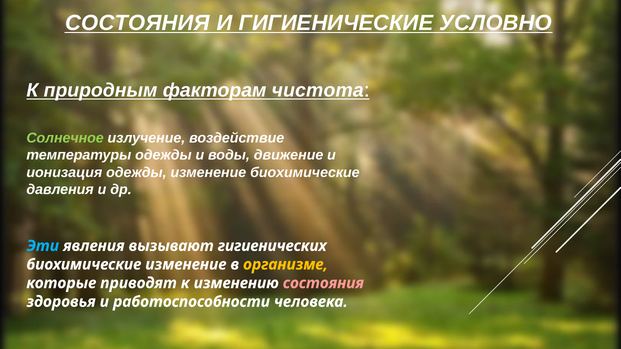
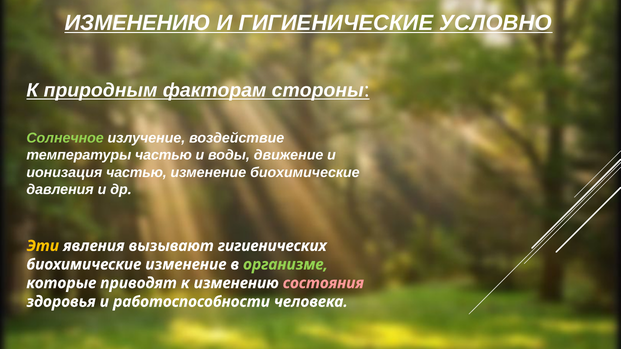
СОСТОЯНИЯ at (138, 23): СОСТОЯНИЯ -> ИЗМЕНЕНИЮ
чистота: чистота -> стороны
температуры одежды: одежды -> частью
ионизация одежды: одежды -> частью
Эти colour: light blue -> yellow
организме colour: yellow -> light green
